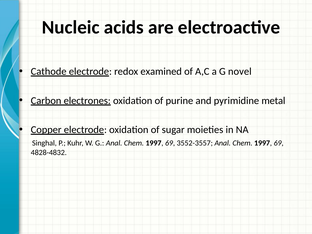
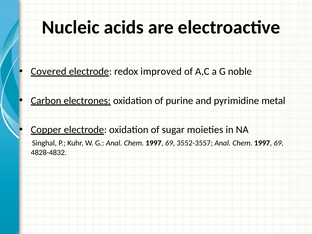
Cathode: Cathode -> Covered
examined: examined -> improved
novel: novel -> noble
